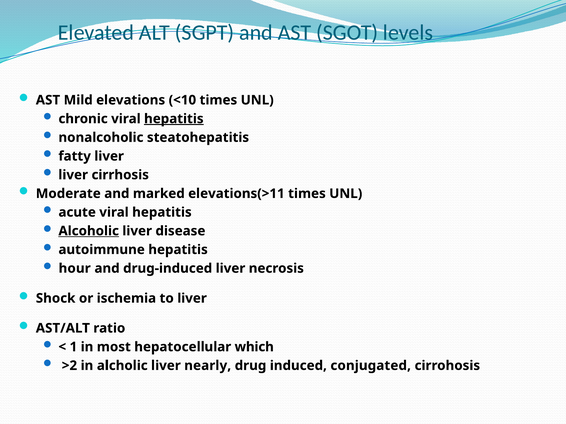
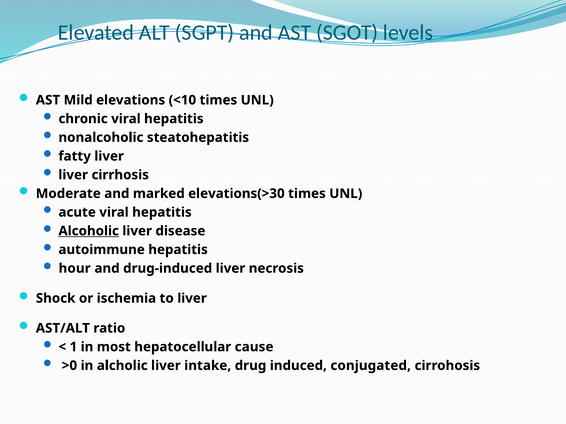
hepatitis at (174, 119) underline: present -> none
elevations(>11: elevations(>11 -> elevations(>30
which: which -> cause
>2: >2 -> >0
nearly: nearly -> intake
